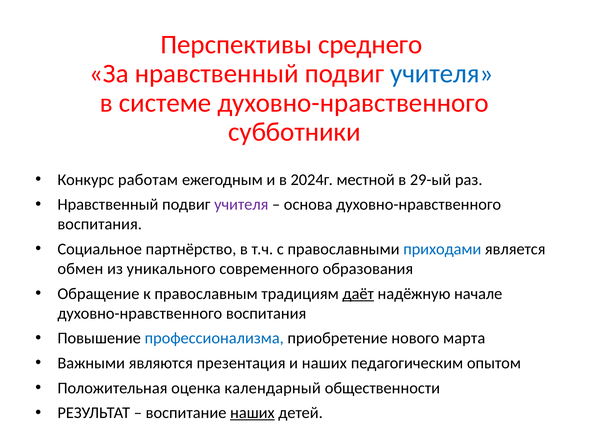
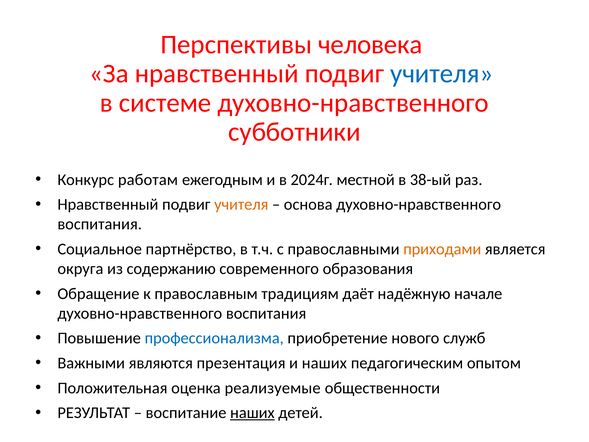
среднего: среднего -> человека
29-ый: 29-ый -> 38-ый
учителя at (241, 204) colour: purple -> orange
приходами colour: blue -> orange
обмен: обмен -> округа
уникального: уникального -> содержанию
даёт underline: present -> none
марта: марта -> служб
календарный: календарный -> реализуемые
